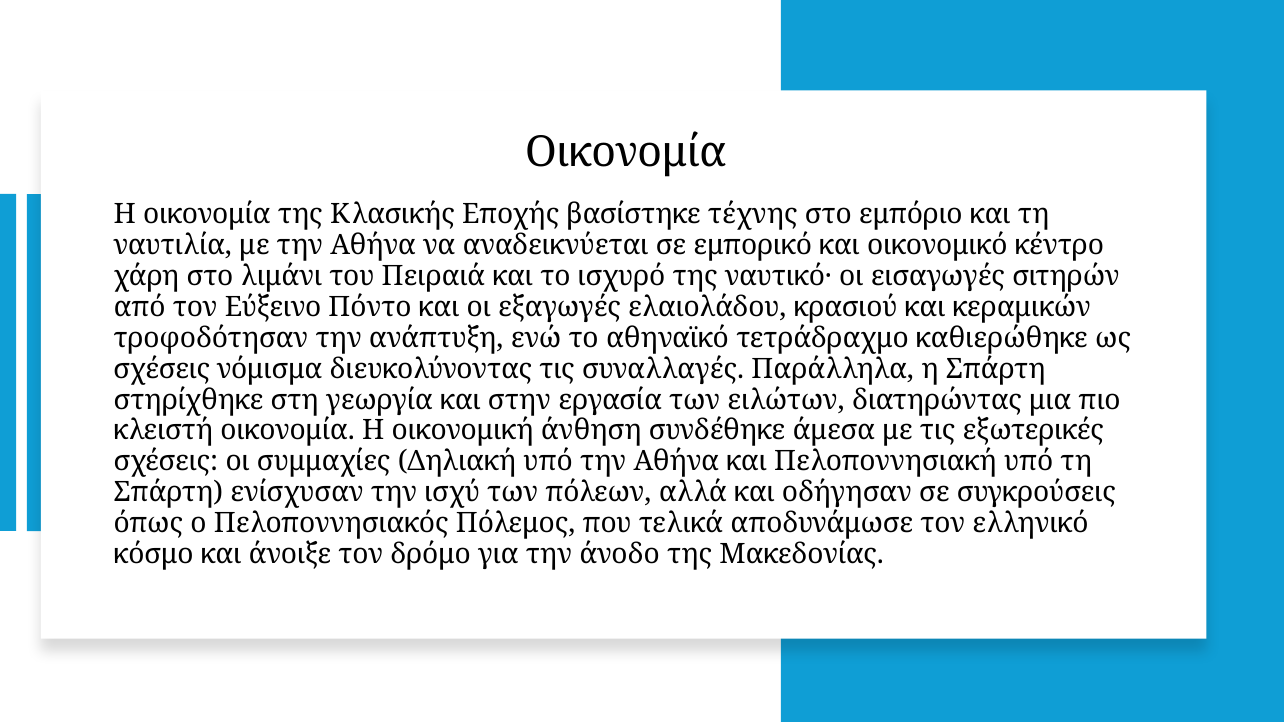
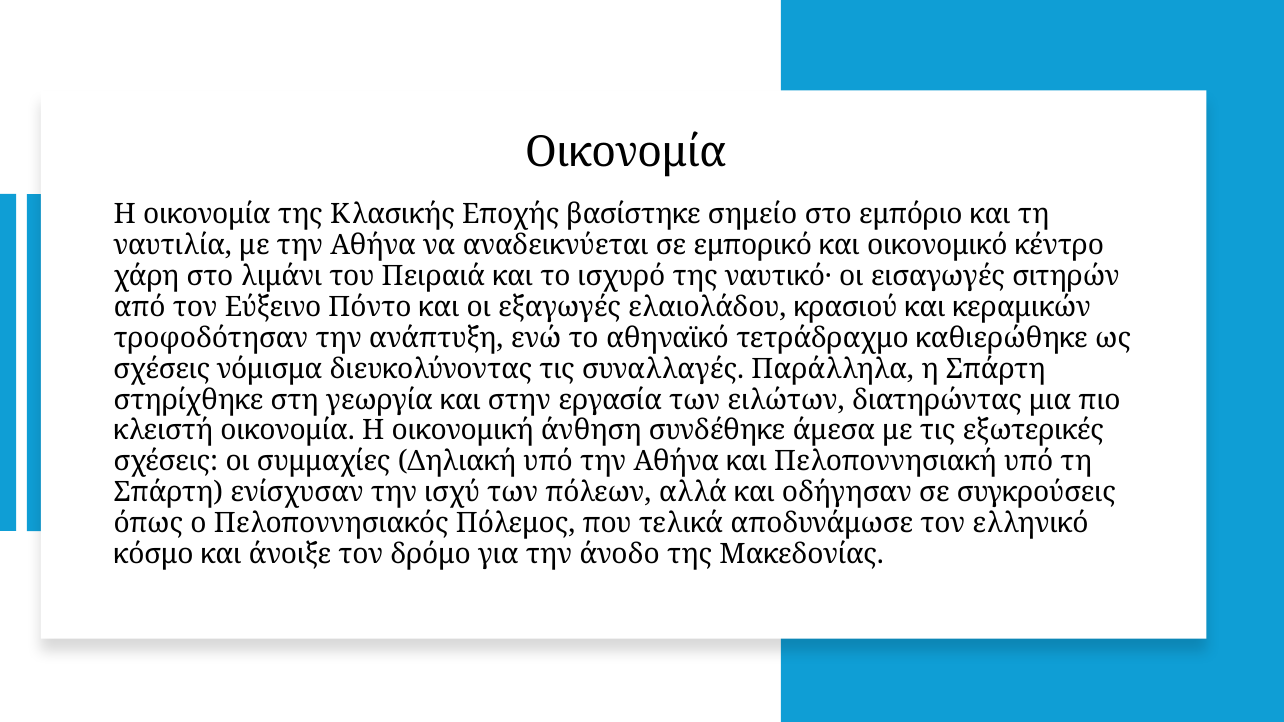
τέχνης: τέχνης -> σημείο
